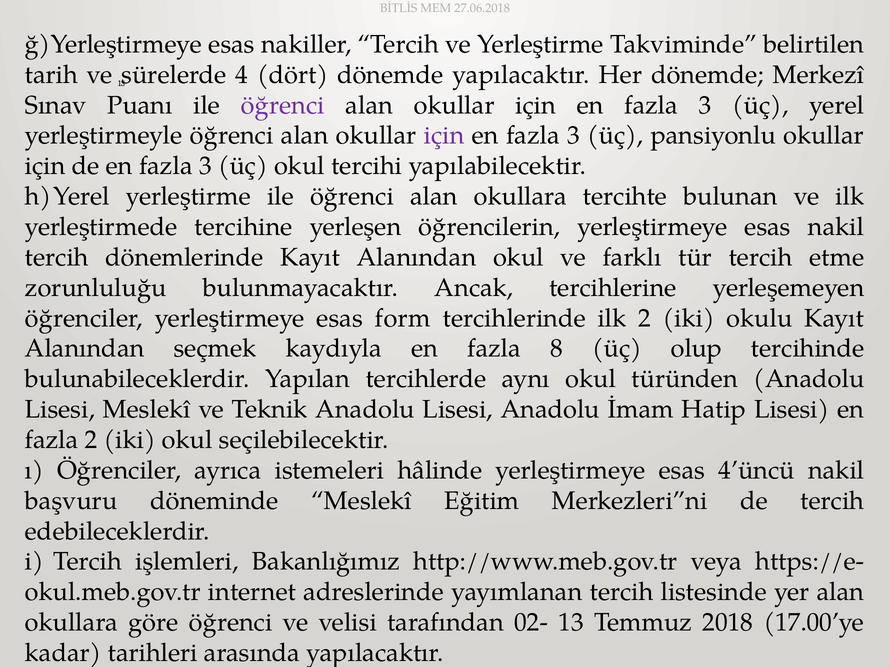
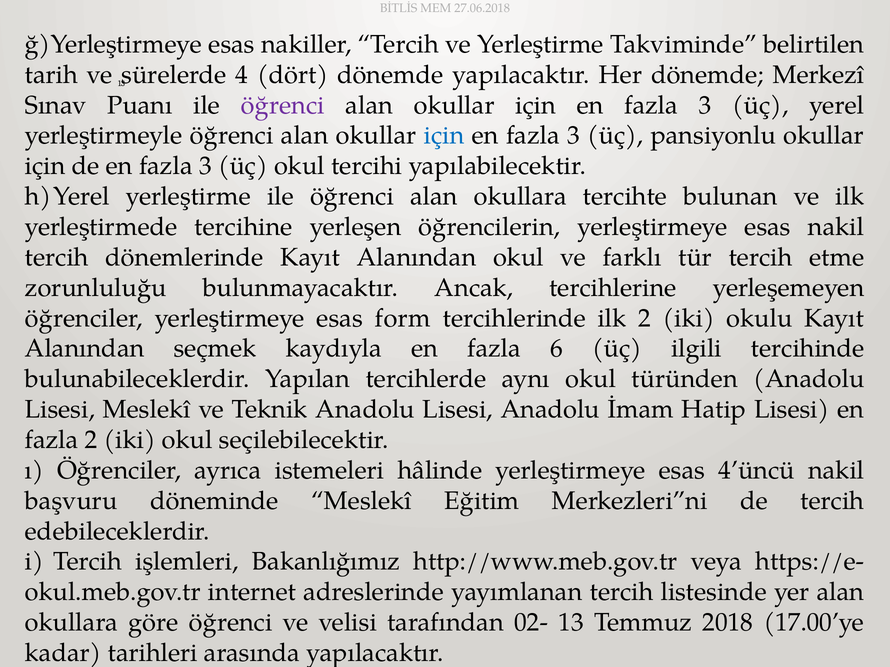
için at (444, 136) colour: purple -> blue
8: 8 -> 6
olup: olup -> ilgili
